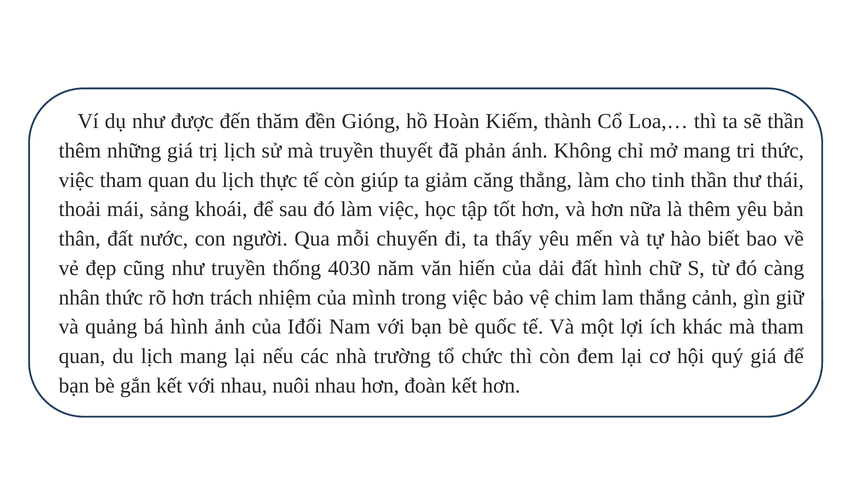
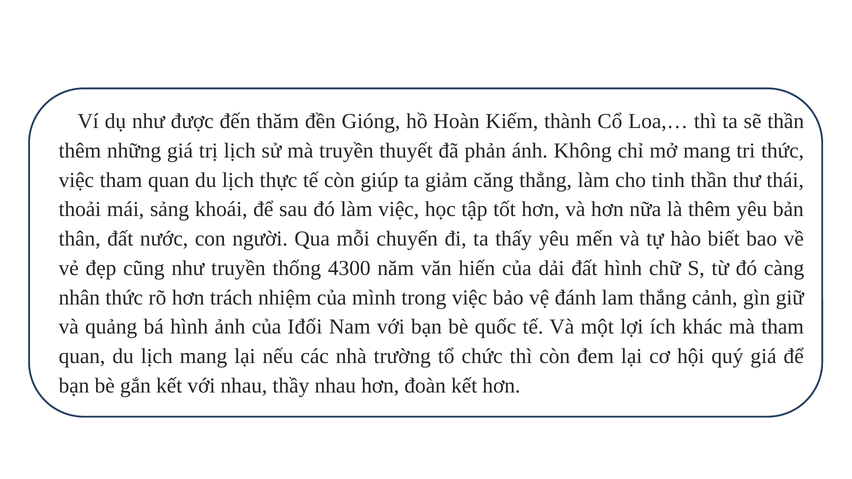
4030: 4030 -> 4300
chim: chim -> đánh
nuôi: nuôi -> thầy
